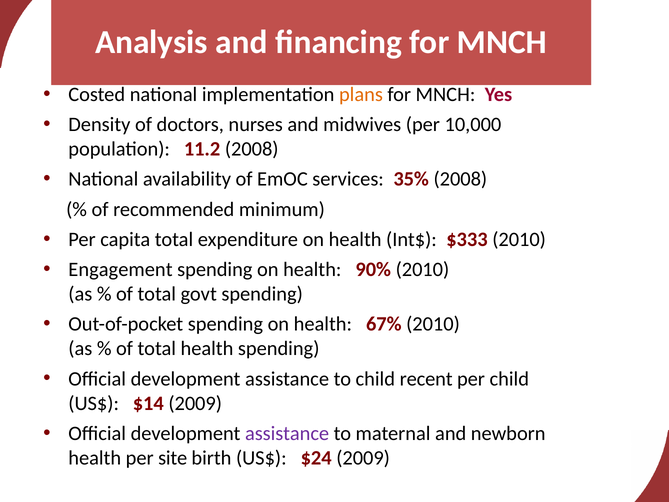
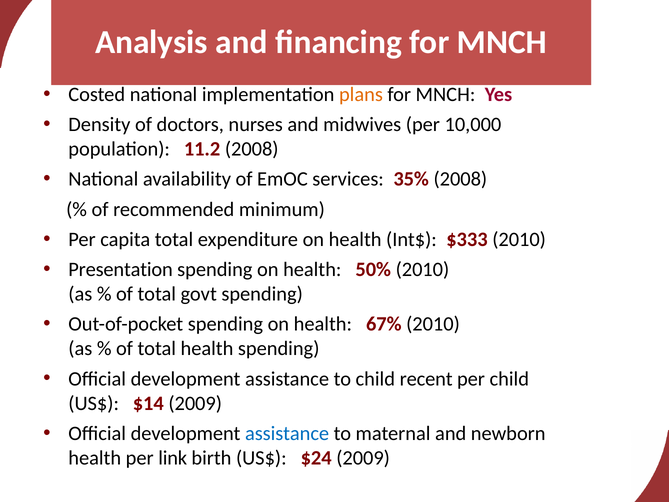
Engagement: Engagement -> Presentation
90%: 90% -> 50%
assistance at (287, 433) colour: purple -> blue
site: site -> link
